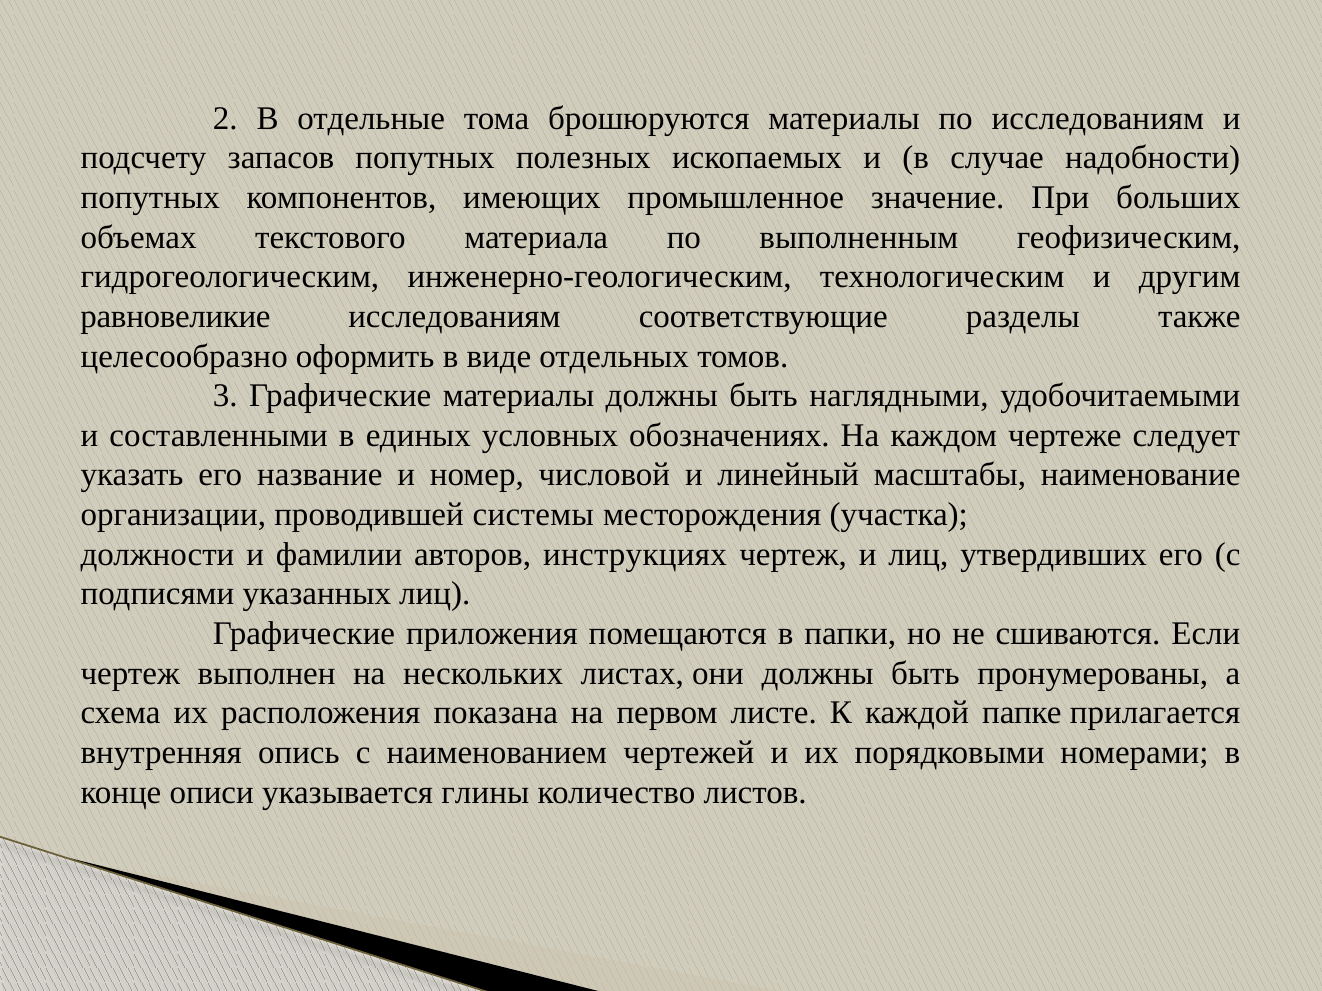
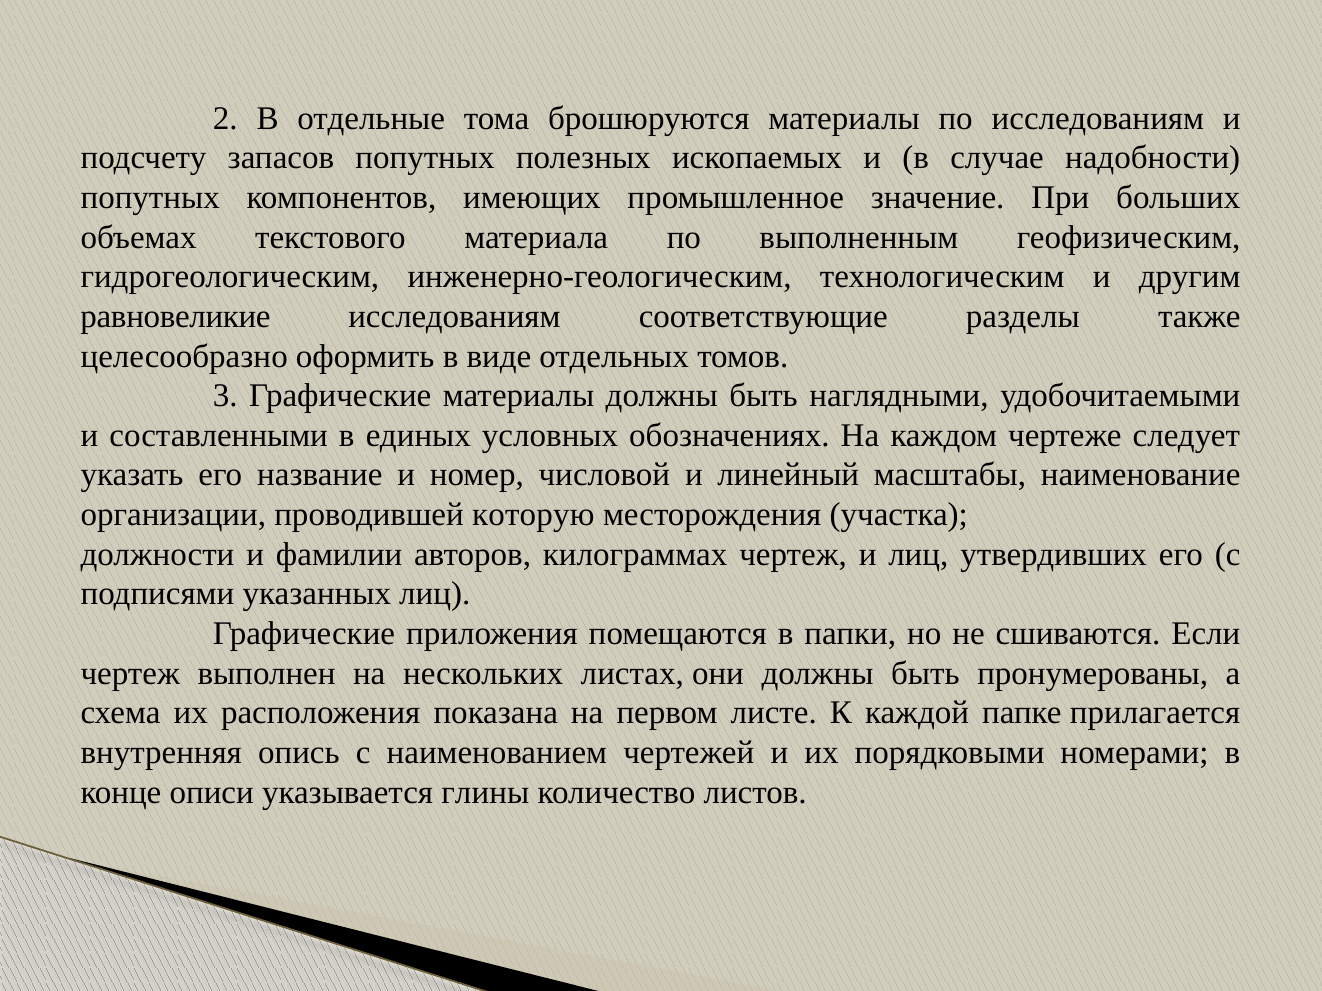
системы: системы -> которую
инструкциях: инструкциях -> килограммах
